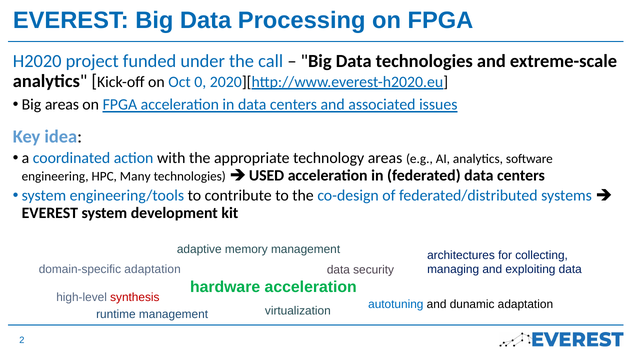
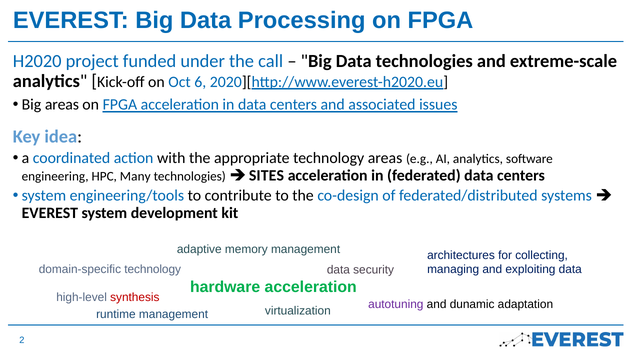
0: 0 -> 6
USED: USED -> SITES
domain-specific adaptation: adaptation -> technology
autotuning colour: blue -> purple
